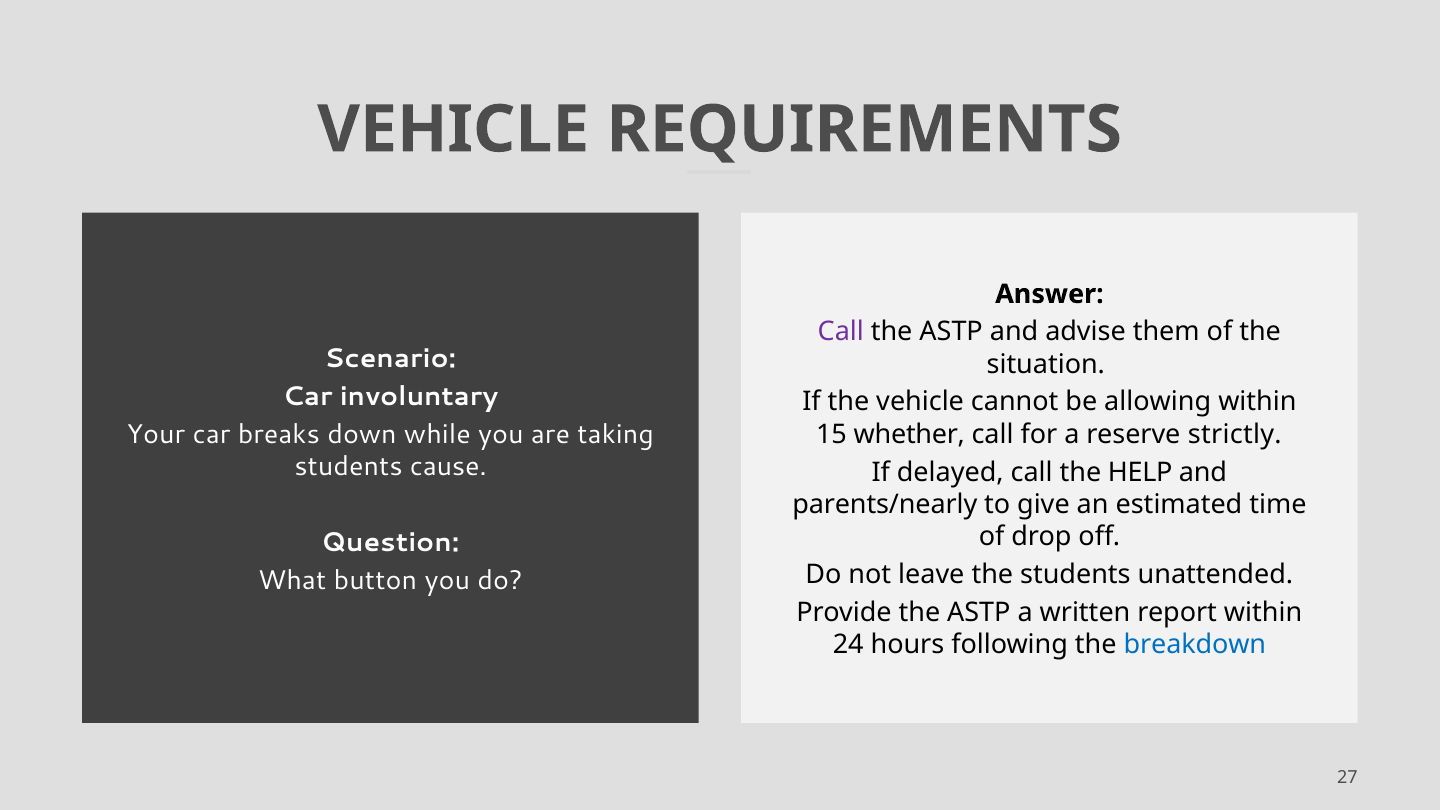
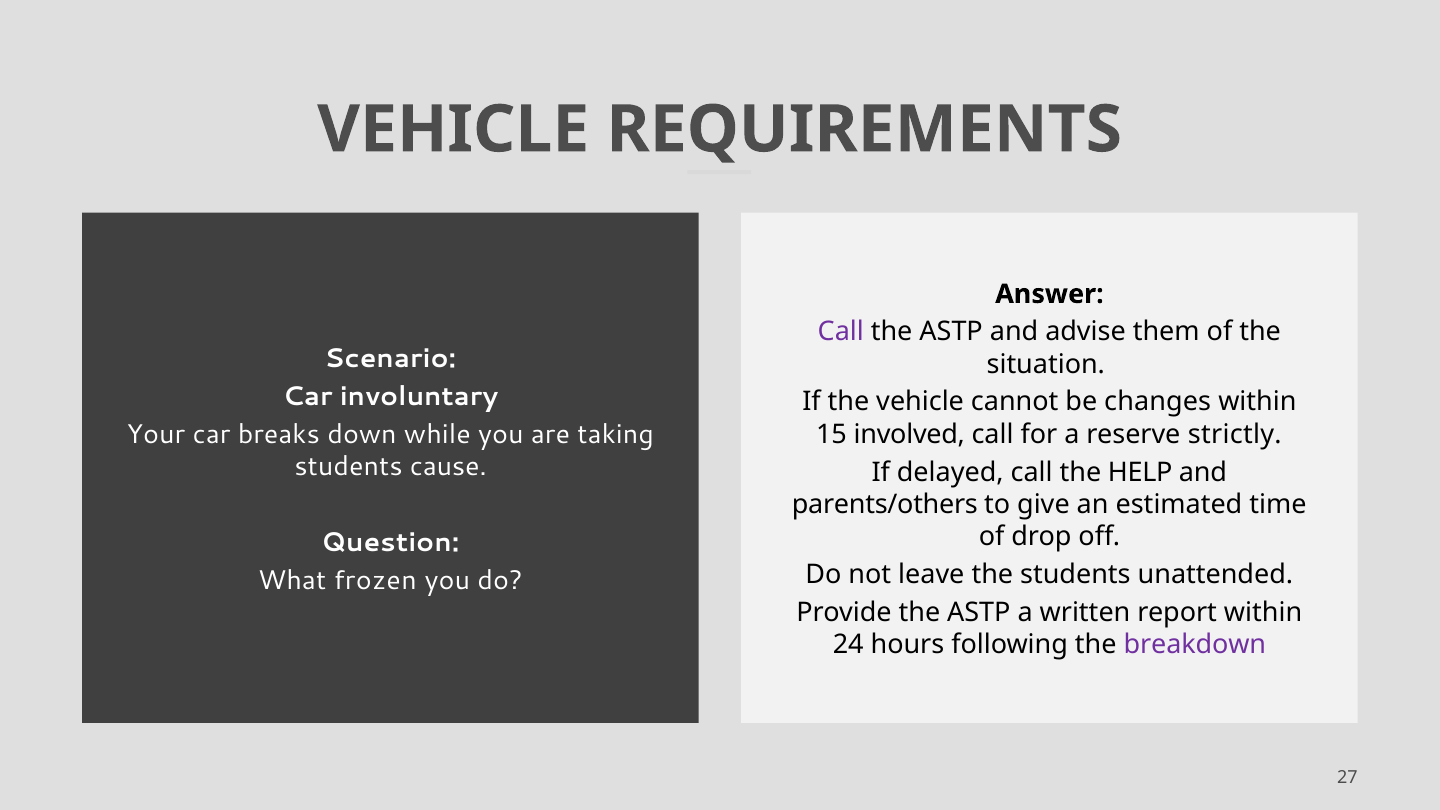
allowing: allowing -> changes
whether: whether -> involved
parents/nearly: parents/nearly -> parents/others
button: button -> frozen
breakdown colour: blue -> purple
